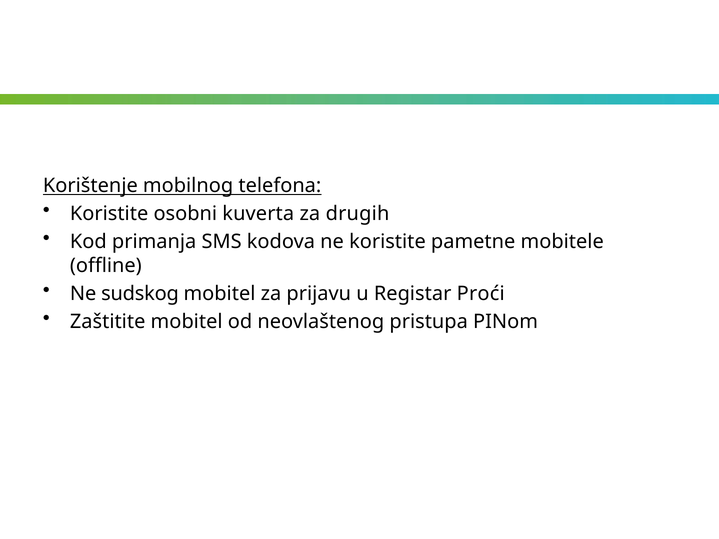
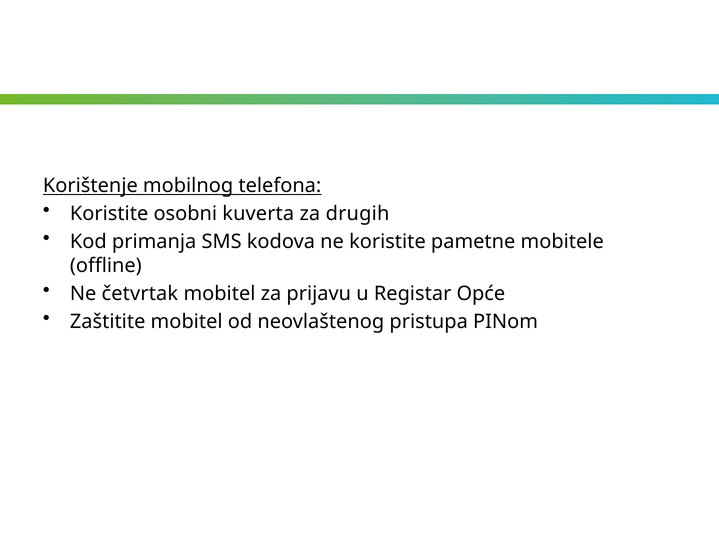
sudskog: sudskog -> četvrtak
Proći: Proći -> Opće
